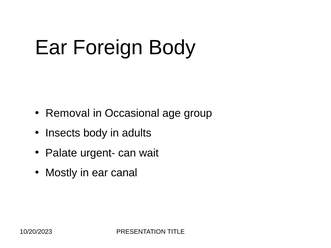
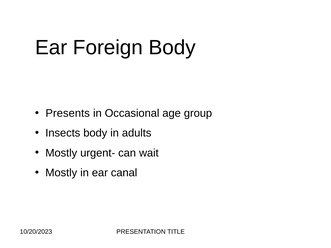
Removal: Removal -> Presents
Palate at (61, 153): Palate -> Mostly
